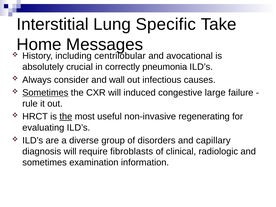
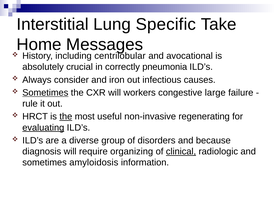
wall: wall -> iron
induced: induced -> workers
evaluating underline: none -> present
capillary: capillary -> because
fibroblasts: fibroblasts -> organizing
clinical underline: none -> present
examination: examination -> amyloidosis
